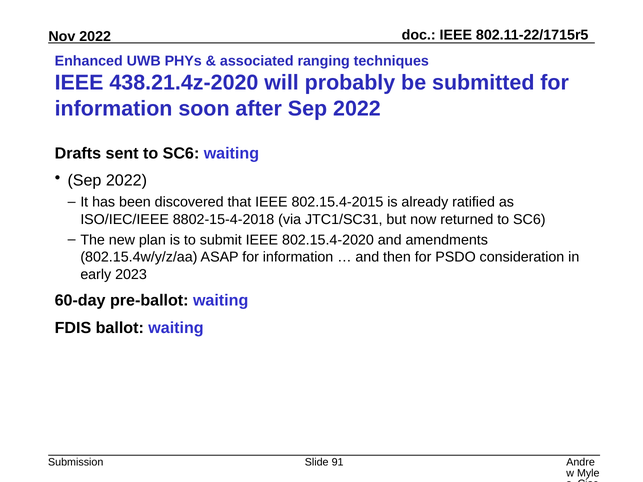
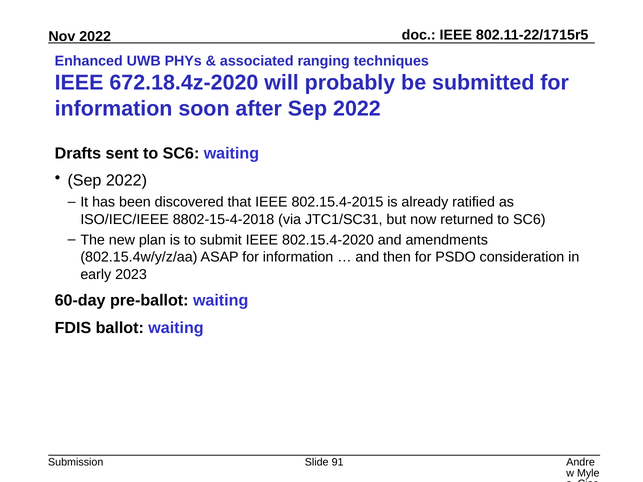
438.21.4z-2020: 438.21.4z-2020 -> 672.18.4z-2020
